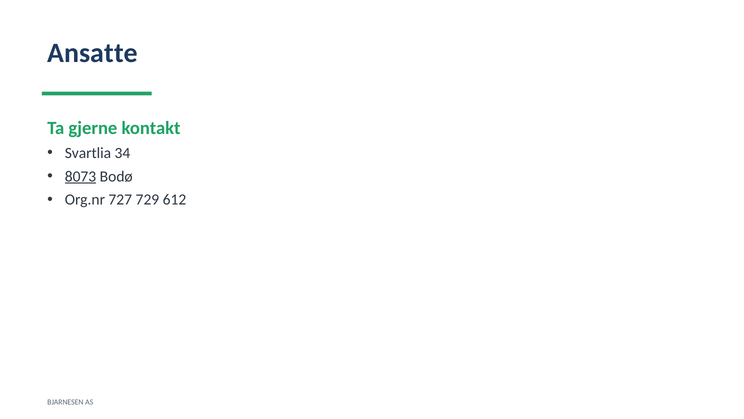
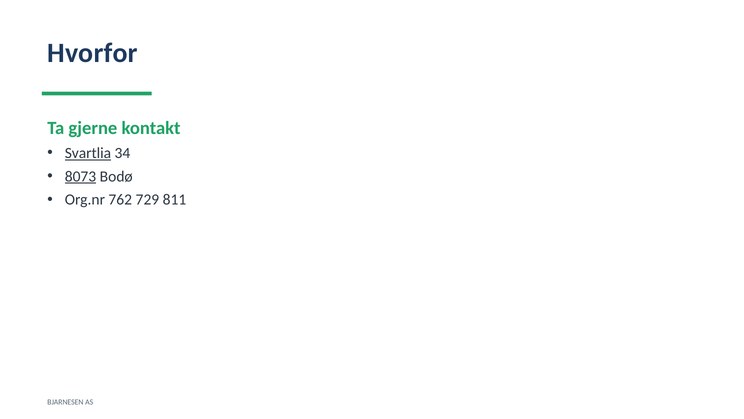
Ansatte: Ansatte -> Hvorfor
Svartlia underline: none -> present
727: 727 -> 762
612: 612 -> 811
